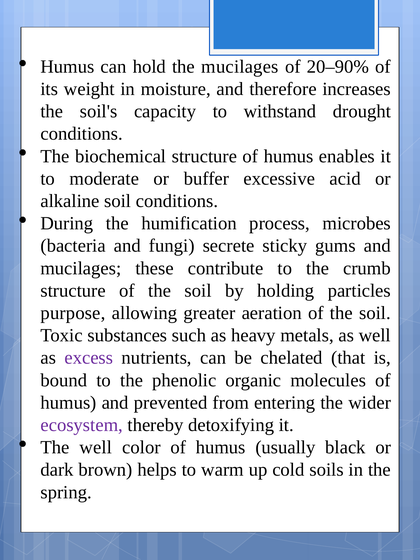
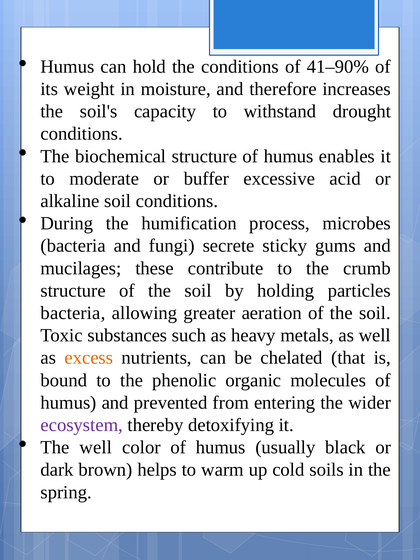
the mucilages: mucilages -> conditions
20–90%: 20–90% -> 41–90%
purpose at (73, 313): purpose -> bacteria
excess colour: purple -> orange
